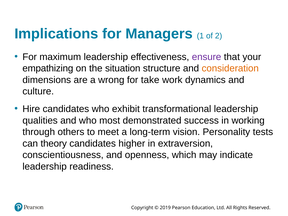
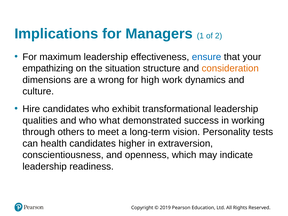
ensure colour: purple -> blue
take: take -> high
most: most -> what
theory: theory -> health
